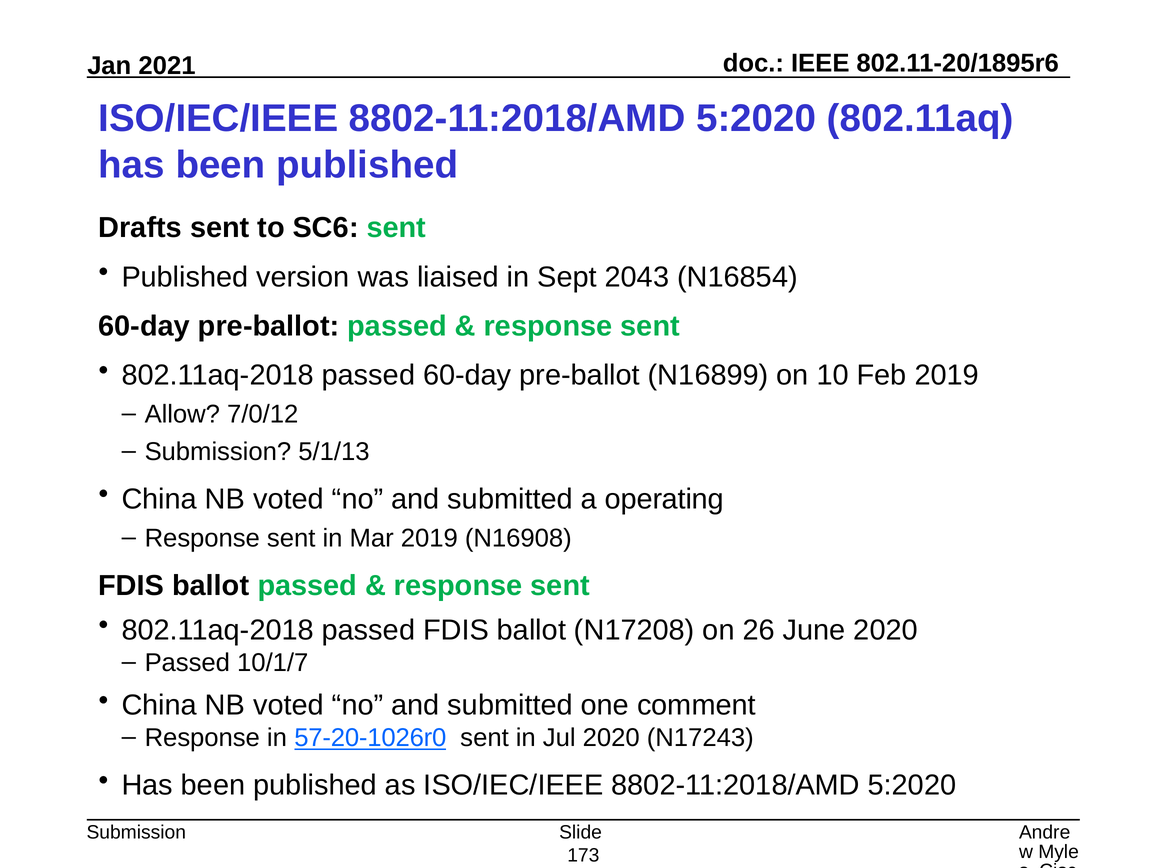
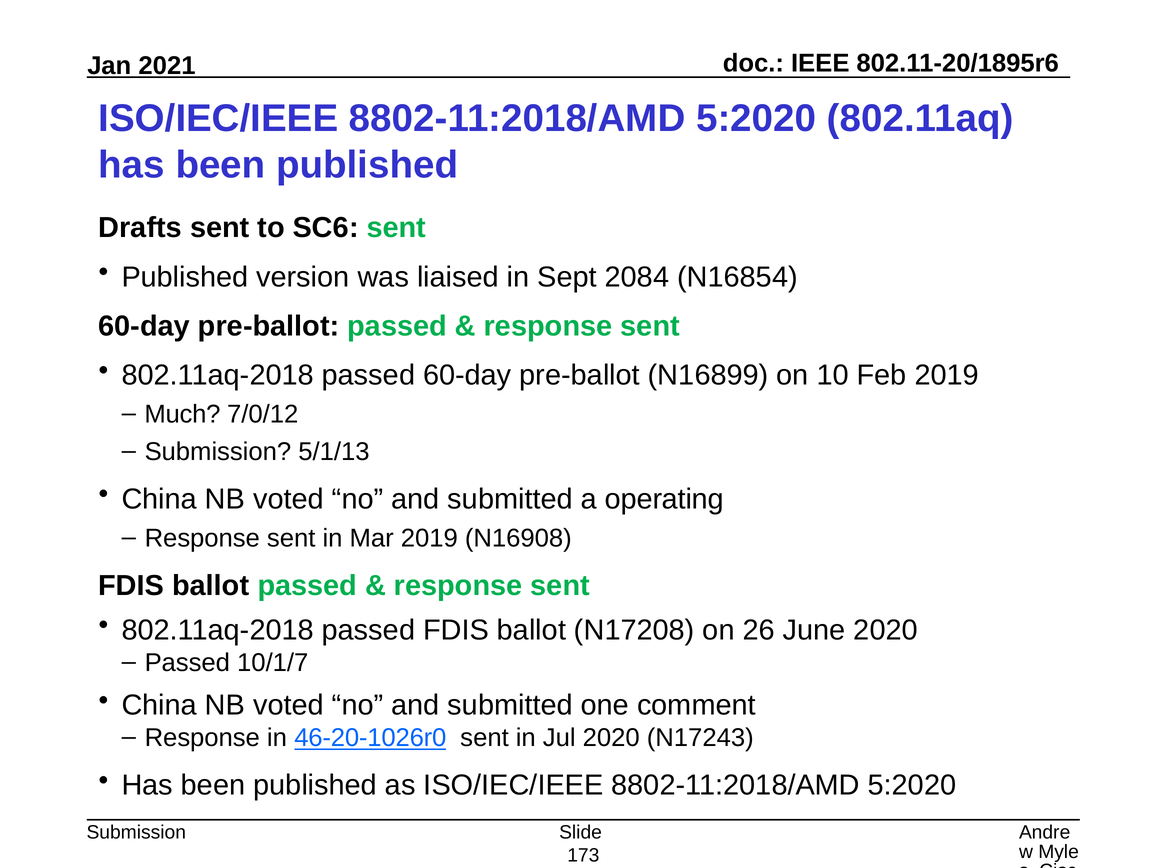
2043: 2043 -> 2084
Allow: Allow -> Much
57-20-1026r0: 57-20-1026r0 -> 46-20-1026r0
